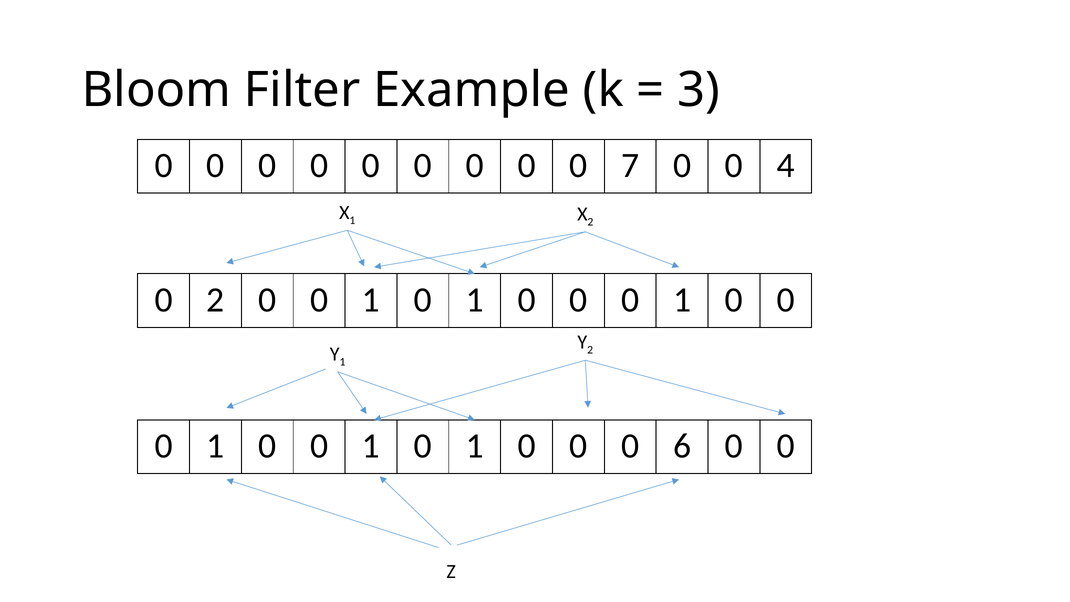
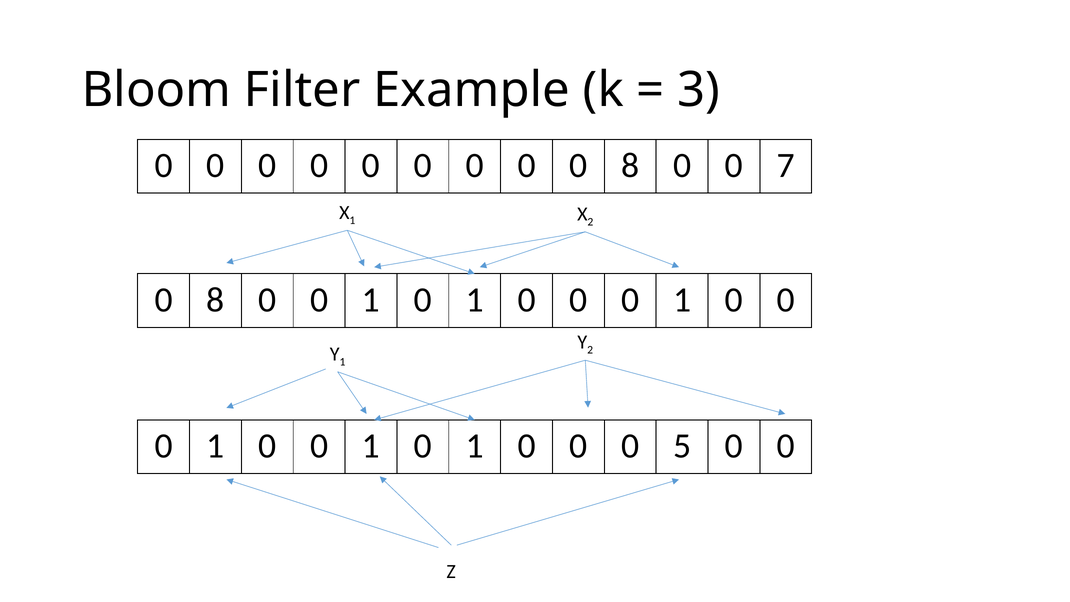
0 0 7: 7 -> 8
4: 4 -> 7
2 at (215, 300): 2 -> 8
6: 6 -> 5
